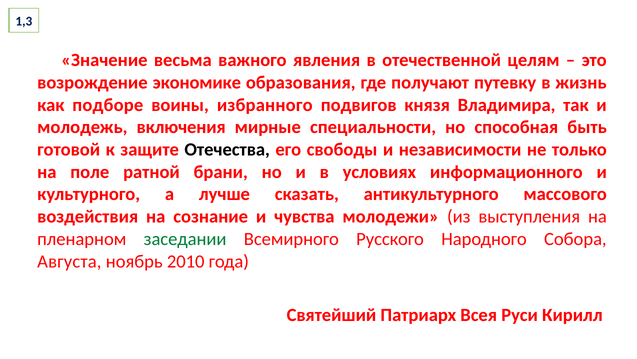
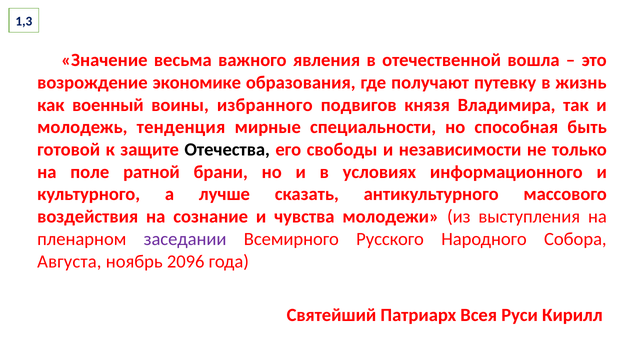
целям: целям -> вошла
подборе: подборе -> военный
включения: включения -> тенденция
заседании colour: green -> purple
2010: 2010 -> 2096
